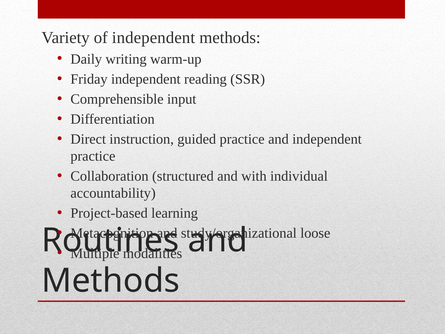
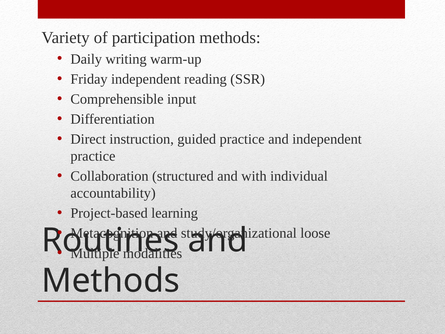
of independent: independent -> participation
